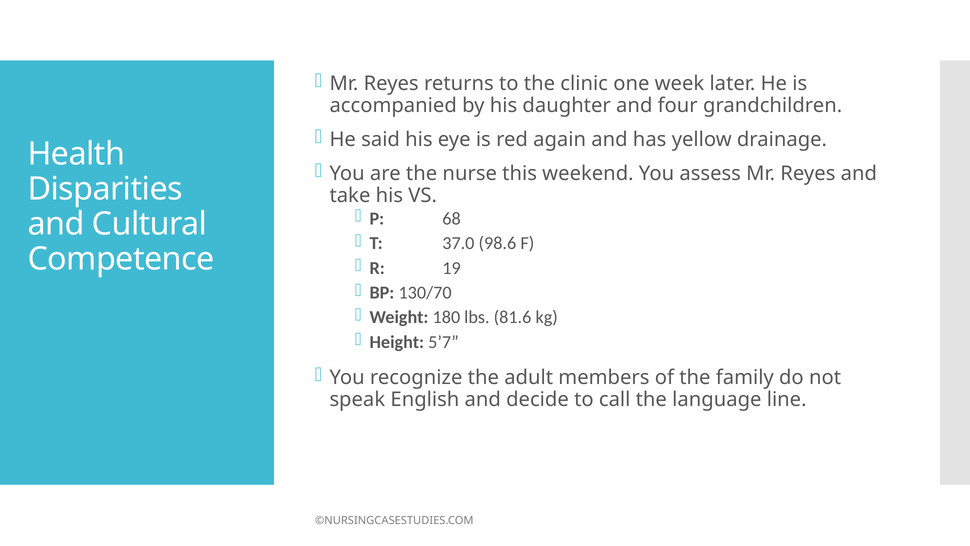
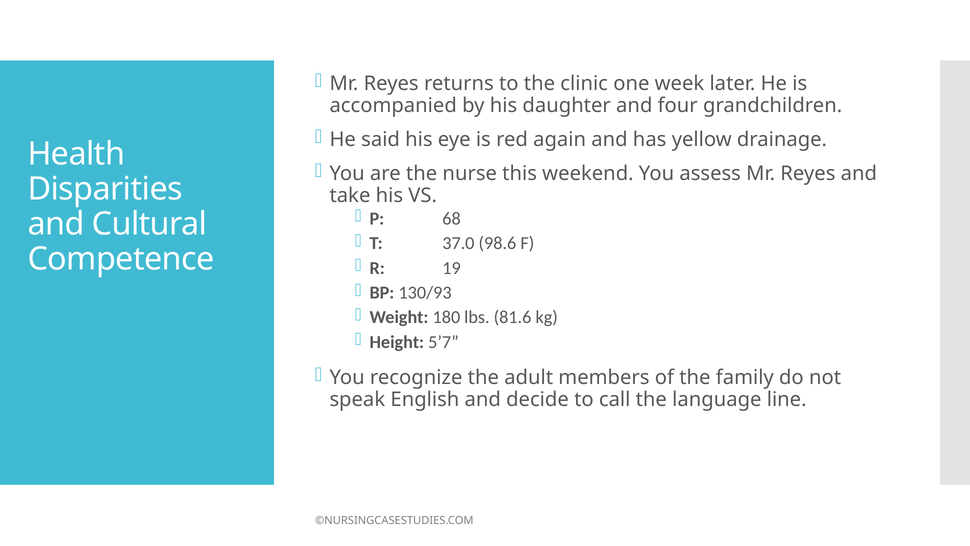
130/70: 130/70 -> 130/93
